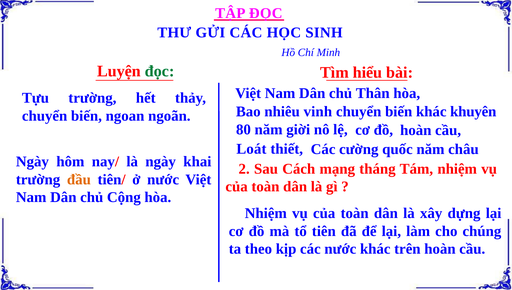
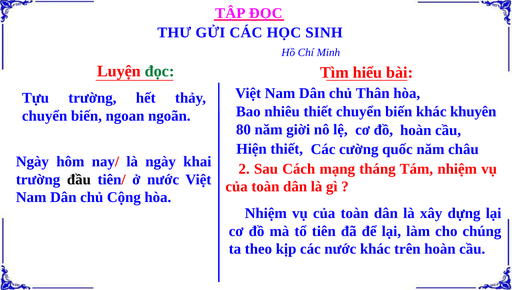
nhiêu vinh: vinh -> thiết
Loát: Loát -> Hiện
đầu colour: orange -> black
